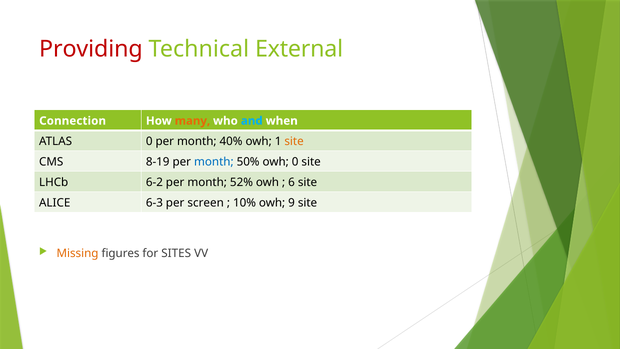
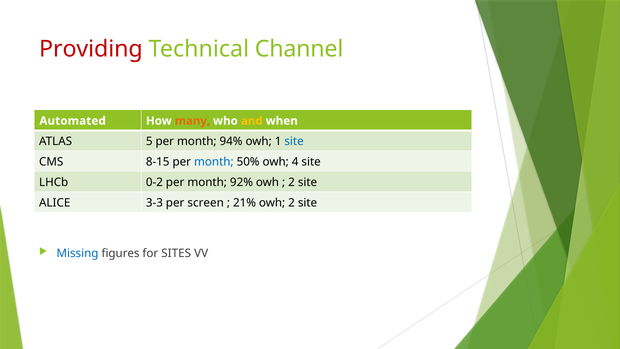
External: External -> Channel
Connection: Connection -> Automated
and colour: light blue -> yellow
ATLAS 0: 0 -> 5
40%: 40% -> 94%
site at (294, 141) colour: orange -> blue
8-19: 8-19 -> 8-15
owh 0: 0 -> 4
6-2: 6-2 -> 0-2
52%: 52% -> 92%
6 at (292, 182): 6 -> 2
6-3: 6-3 -> 3-3
10%: 10% -> 21%
owh 9: 9 -> 2
Missing colour: orange -> blue
